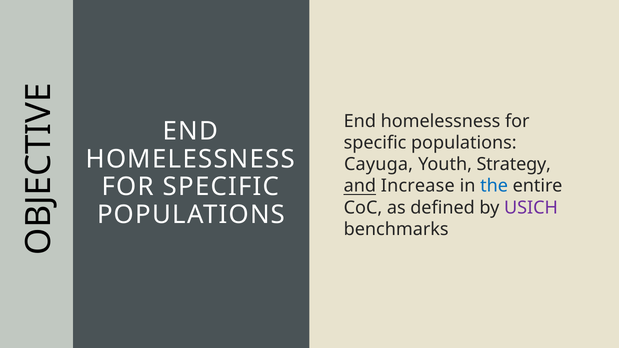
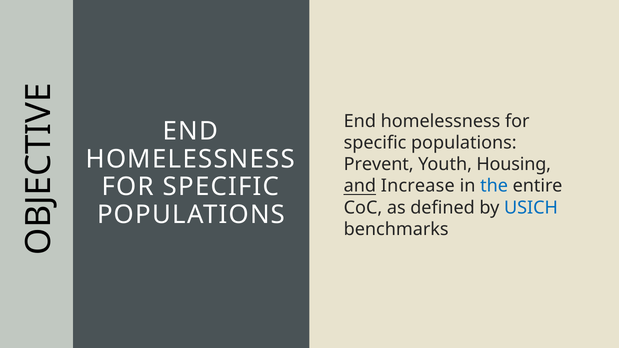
Cayuga: Cayuga -> Prevent
Strategy: Strategy -> Housing
USICH colour: purple -> blue
